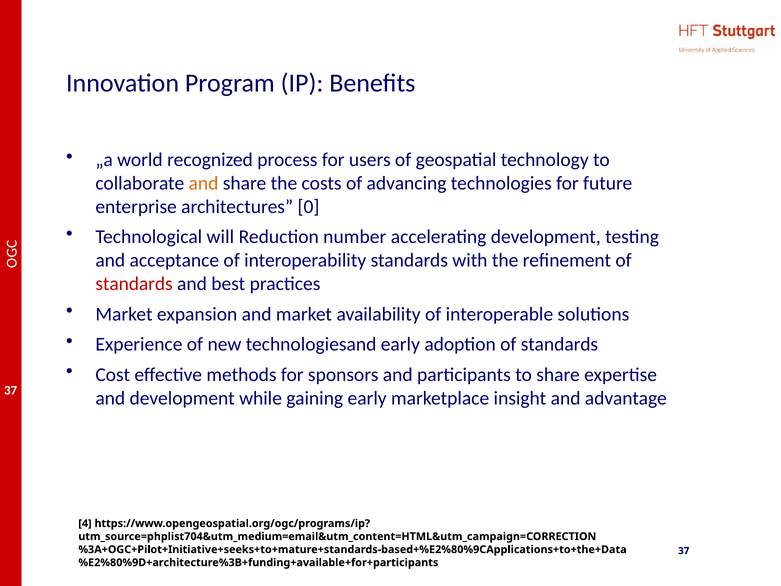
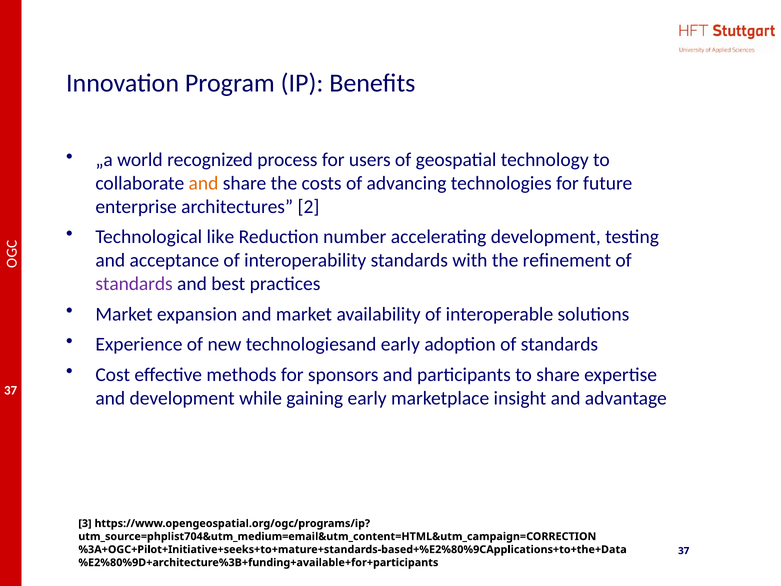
0: 0 -> 2
will: will -> like
standards at (134, 284) colour: red -> purple
4: 4 -> 3
